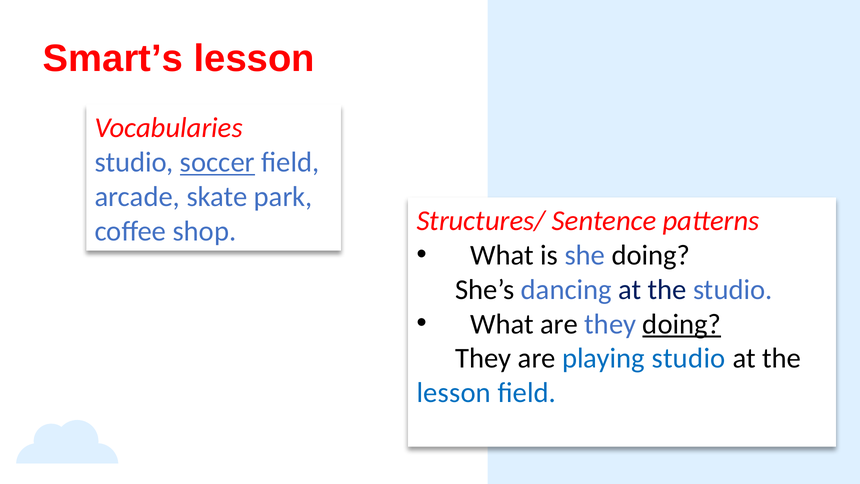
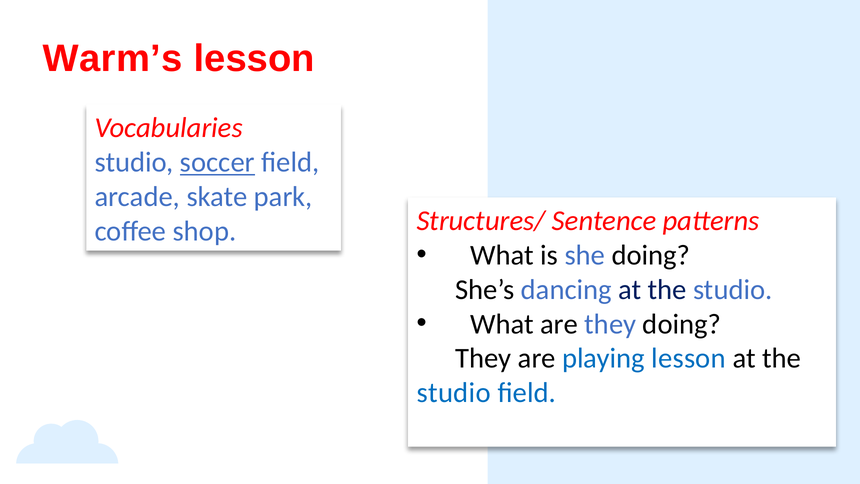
Smart’s: Smart’s -> Warm’s
doing at (682, 324) underline: present -> none
playing studio: studio -> lesson
lesson at (454, 393): lesson -> studio
